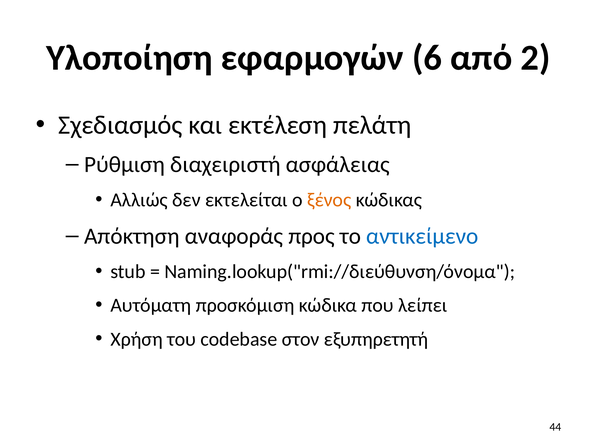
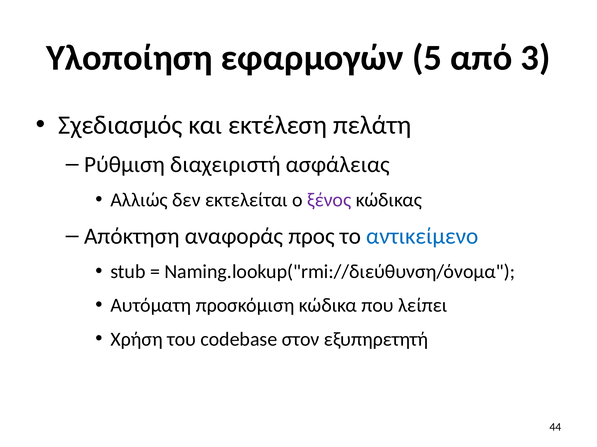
6: 6 -> 5
2: 2 -> 3
ξένος colour: orange -> purple
